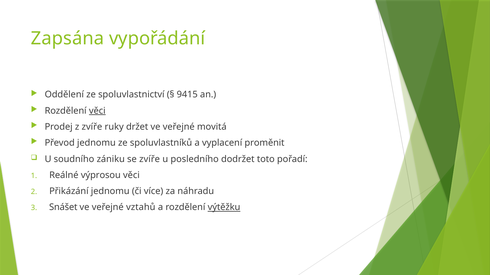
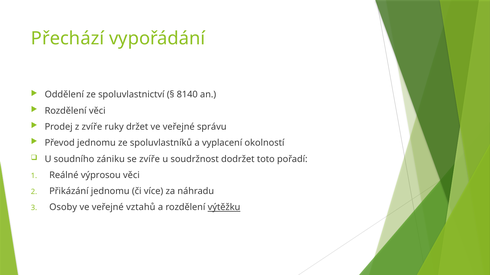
Zapsána: Zapsána -> Přechází
9415: 9415 -> 8140
věci at (97, 111) underline: present -> none
movitá: movitá -> správu
proměnit: proměnit -> okolností
posledního: posledního -> soudržnost
Snášet: Snášet -> Osoby
